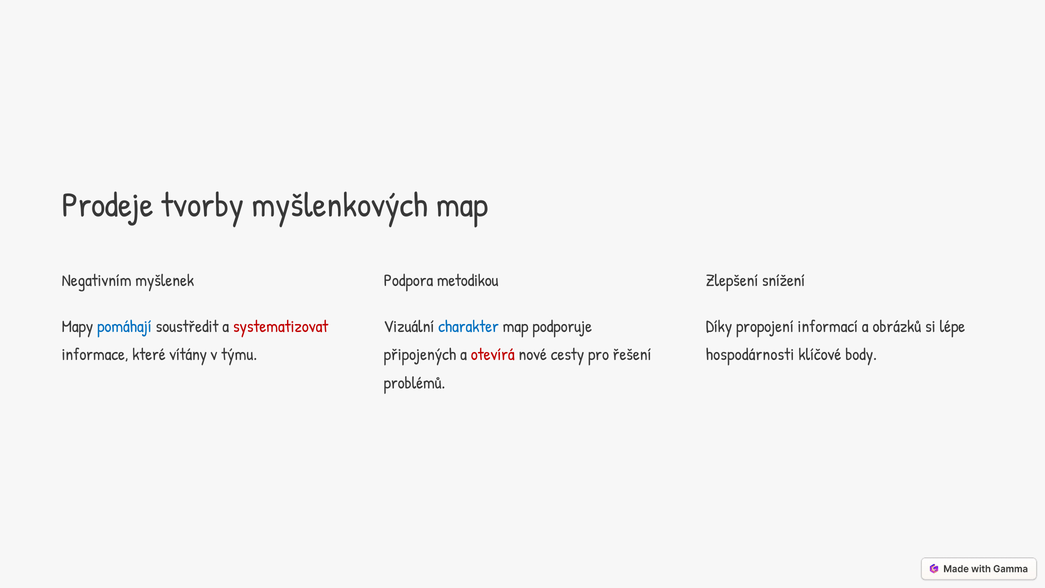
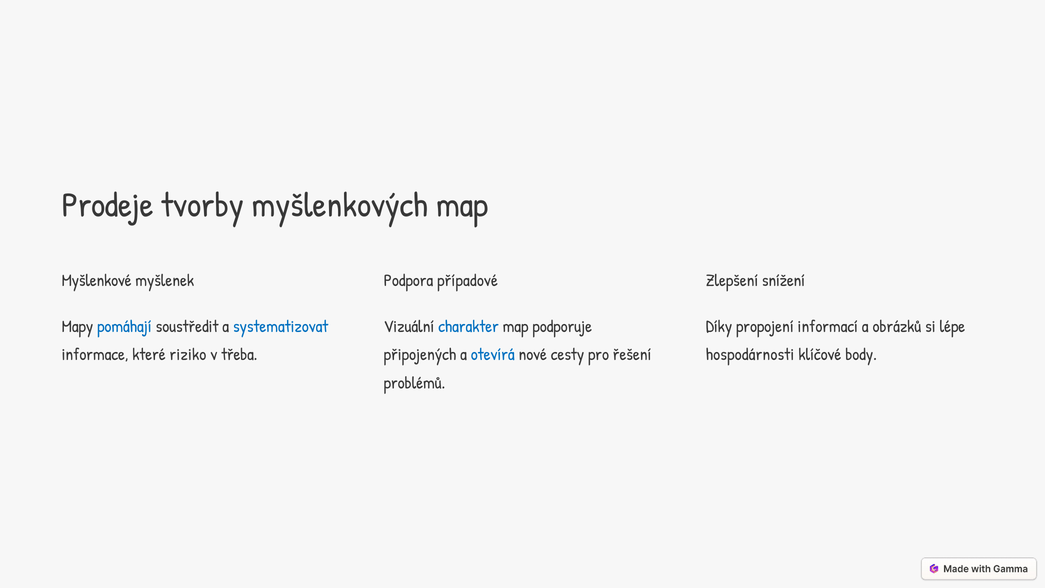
Negativním: Negativním -> Myšlenkové
metodikou: metodikou -> případové
systematizovat colour: red -> blue
vítány: vítány -> riziko
týmu: týmu -> třeba
otevírá colour: red -> blue
